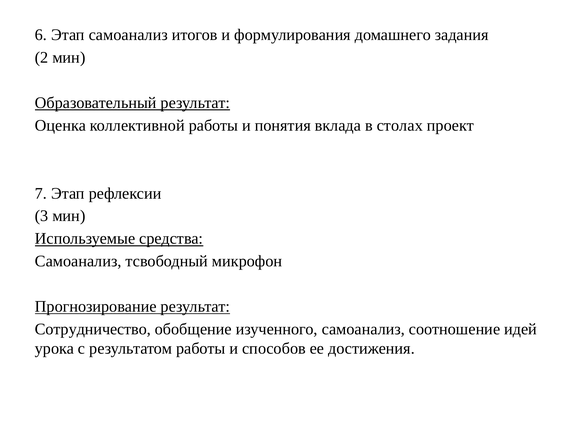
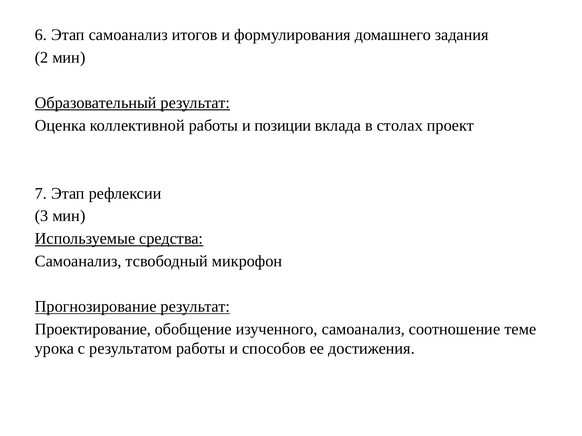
понятия: понятия -> позиции
Сотрудничество: Сотрудничество -> Проектирование
идей: идей -> теме
